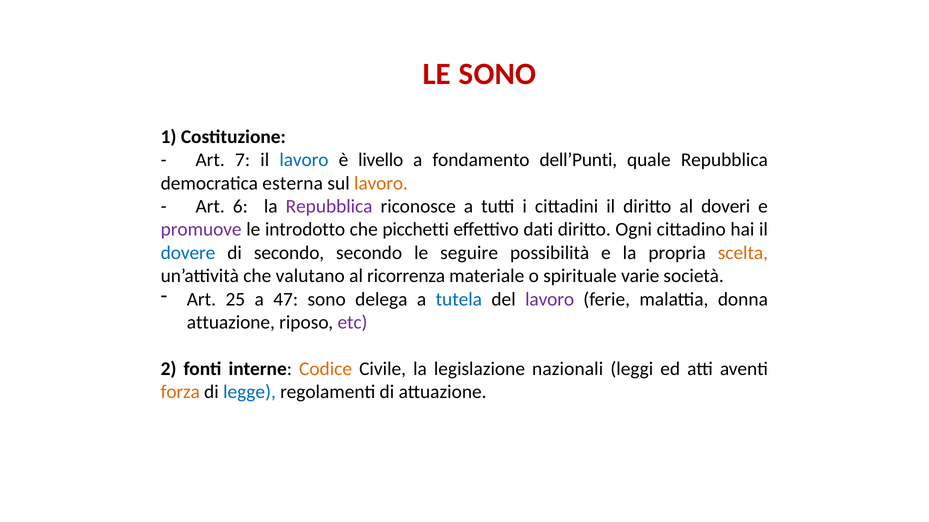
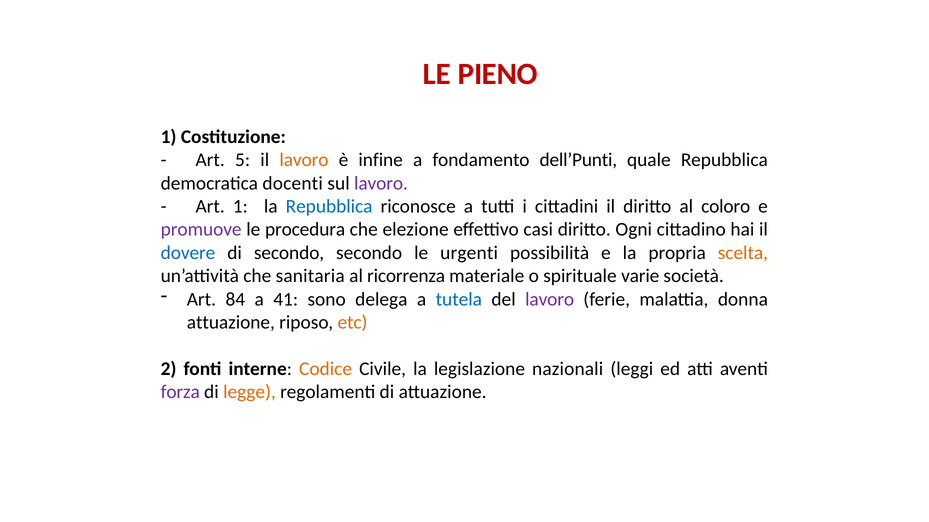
LE SONO: SONO -> PIENO
7: 7 -> 5
lavoro at (304, 160) colour: blue -> orange
livello: livello -> infine
esterna: esterna -> docenti
lavoro at (381, 183) colour: orange -> purple
Art 6: 6 -> 1
Repubblica at (329, 207) colour: purple -> blue
doveri: doveri -> coloro
introdotto: introdotto -> procedura
picchetti: picchetti -> elezione
dati: dati -> casi
seguire: seguire -> urgenti
valutano: valutano -> sanitaria
25: 25 -> 84
47: 47 -> 41
etc colour: purple -> orange
forza colour: orange -> purple
legge colour: blue -> orange
